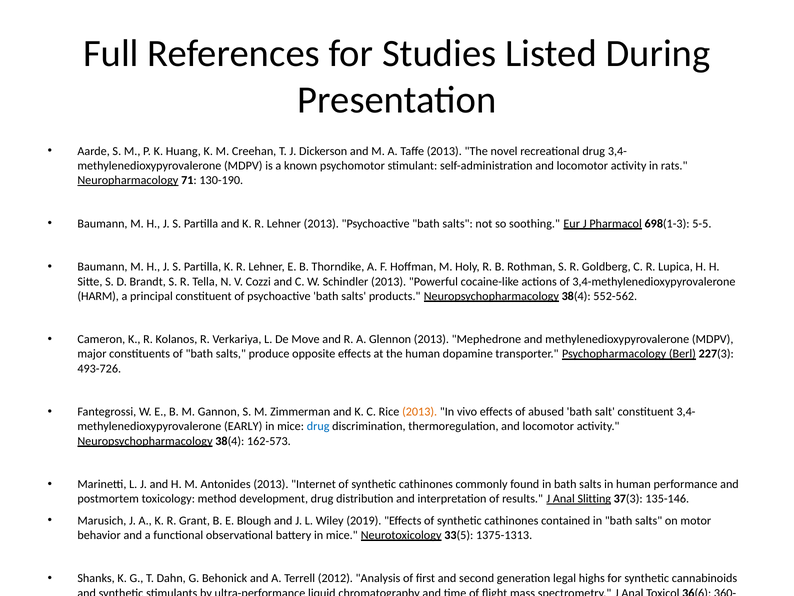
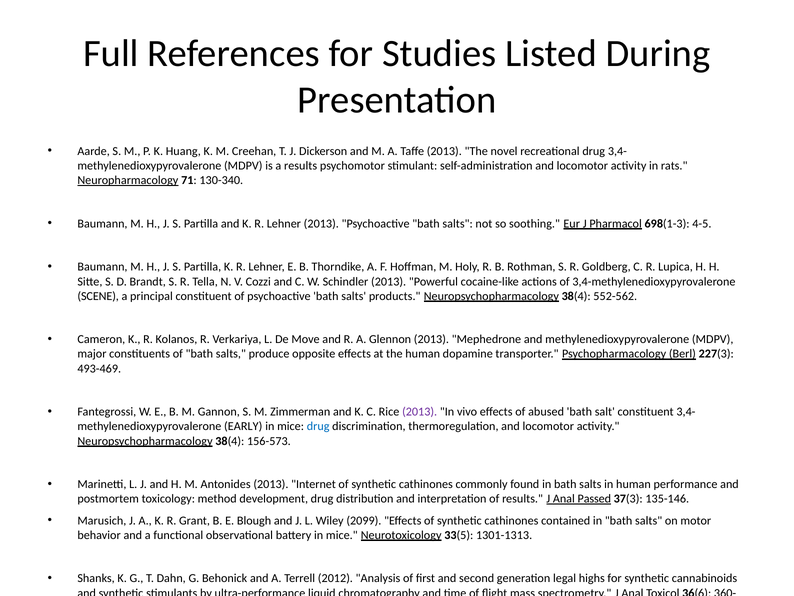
a known: known -> results
130-190: 130-190 -> 130-340
5-5: 5-5 -> 4-5
HARM: HARM -> SCENE
493-726: 493-726 -> 493-469
2013 at (420, 412) colour: orange -> purple
162-573: 162-573 -> 156-573
Slitting: Slitting -> Passed
2019: 2019 -> 2099
1375-1313: 1375-1313 -> 1301-1313
